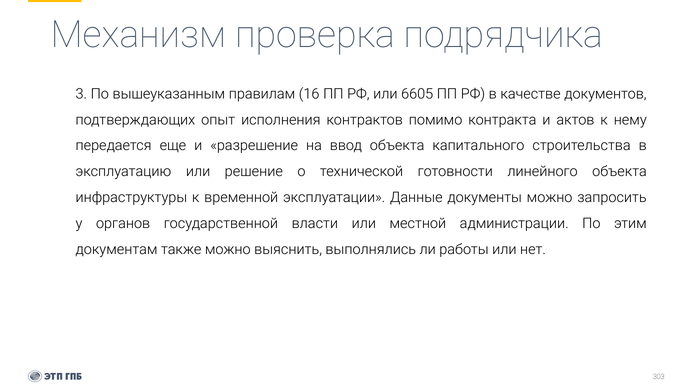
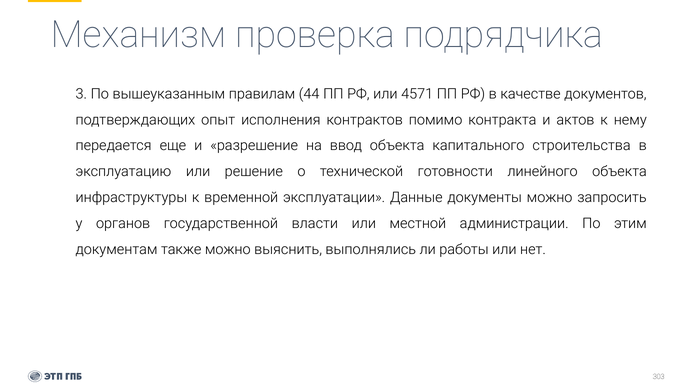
16: 16 -> 44
6605: 6605 -> 4571
